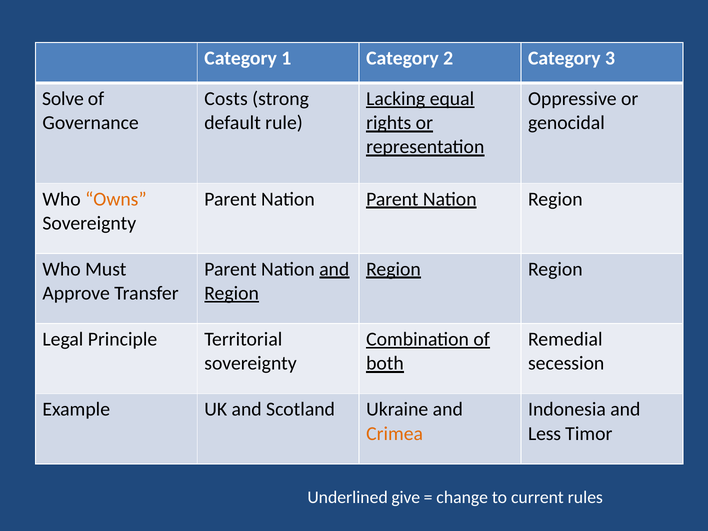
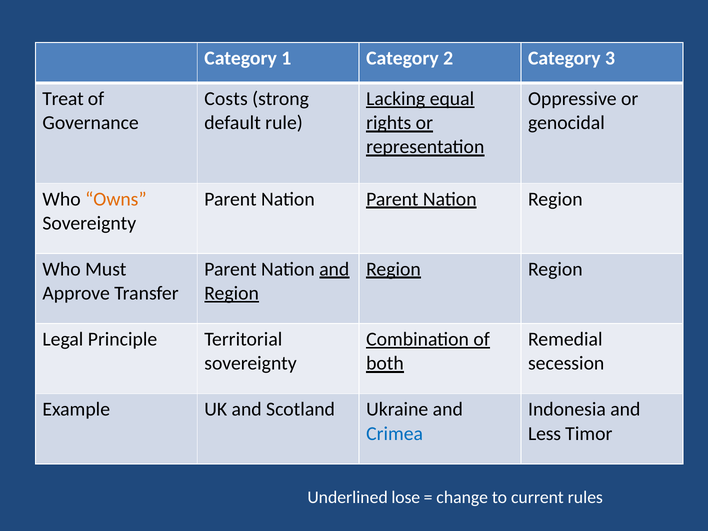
Solve: Solve -> Treat
Crimea colour: orange -> blue
give: give -> lose
